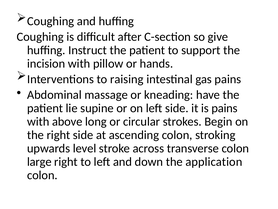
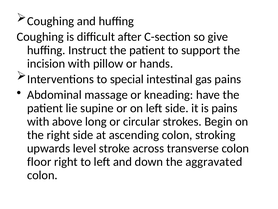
raising: raising -> special
large: large -> floor
application: application -> aggravated
